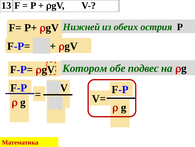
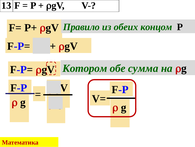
Нижней: Нижней -> Правило
острия: острия -> концом
подвес: подвес -> сумма
